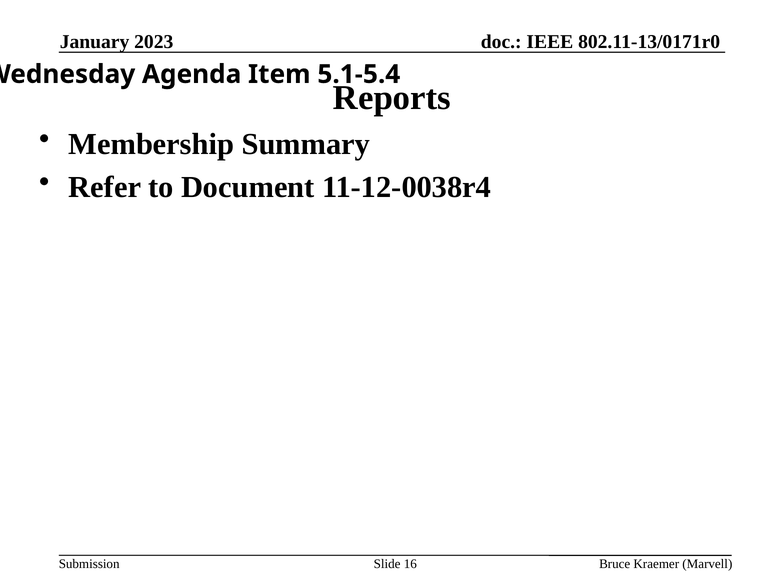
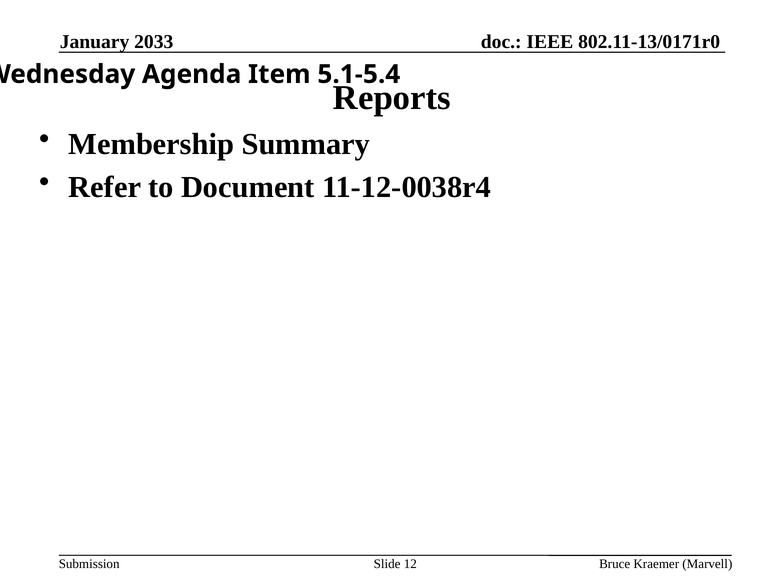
2023: 2023 -> 2033
16: 16 -> 12
